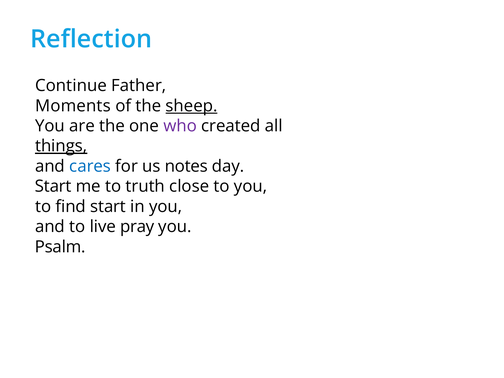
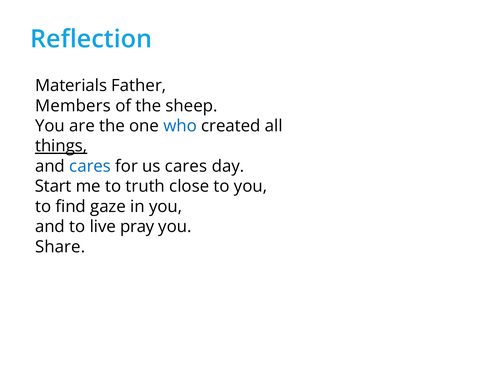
Continue: Continue -> Materials
Moments: Moments -> Members
sheep underline: present -> none
who colour: purple -> blue
us notes: notes -> cares
find start: start -> gaze
Psalm: Psalm -> Share
